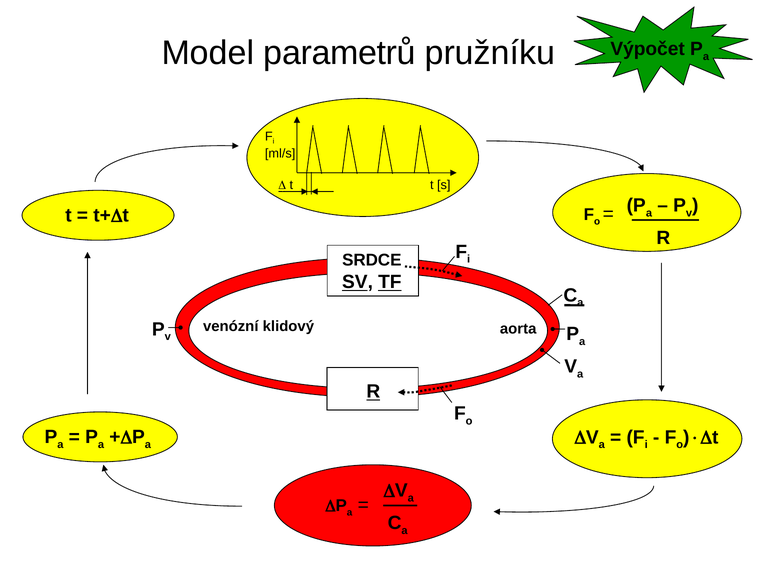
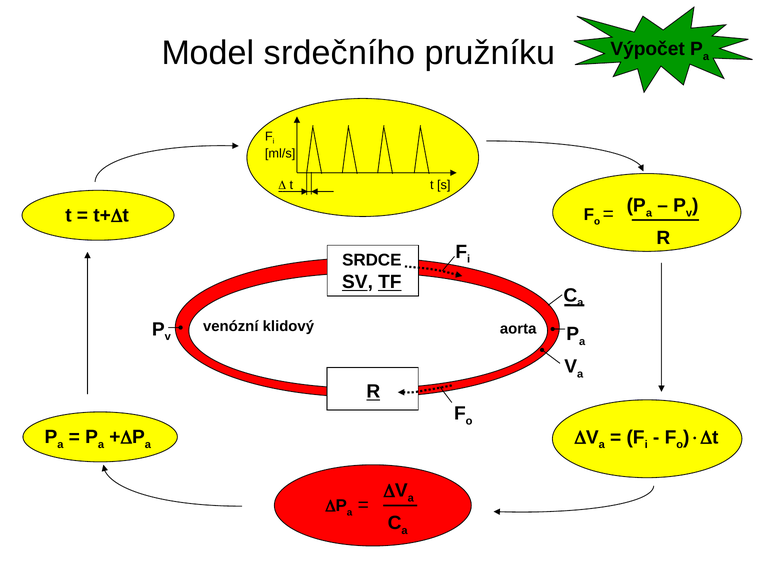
parametrů: parametrů -> srdečního
